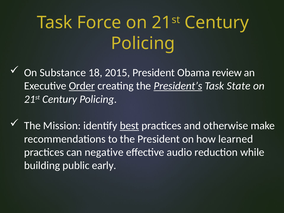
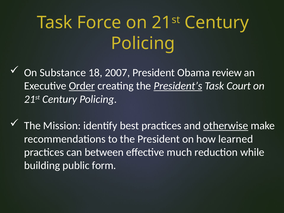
2015: 2015 -> 2007
State: State -> Court
best underline: present -> none
otherwise underline: none -> present
negative: negative -> between
audio: audio -> much
early: early -> form
